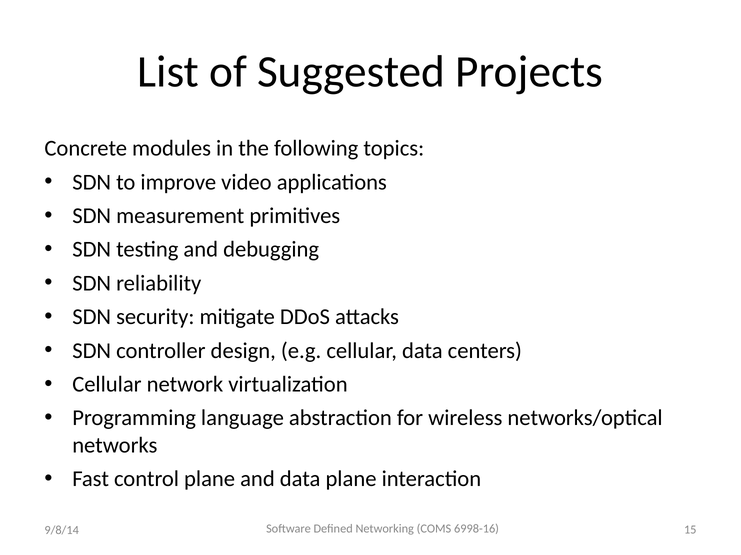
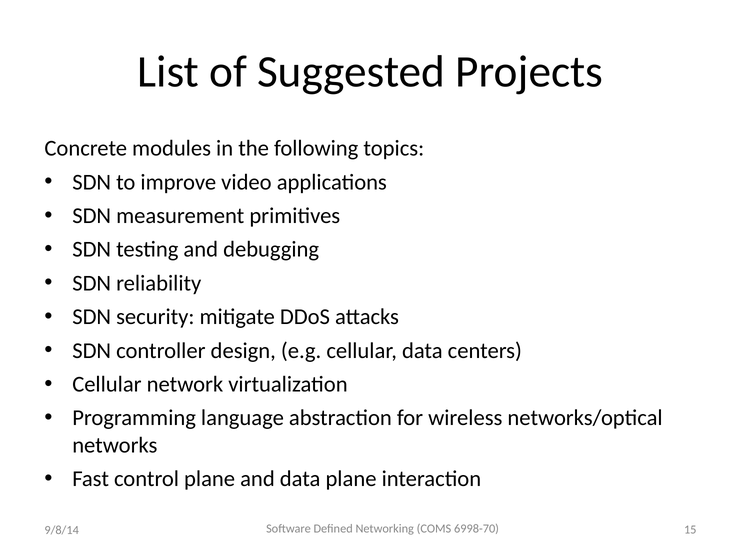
6998-16: 6998-16 -> 6998-70
